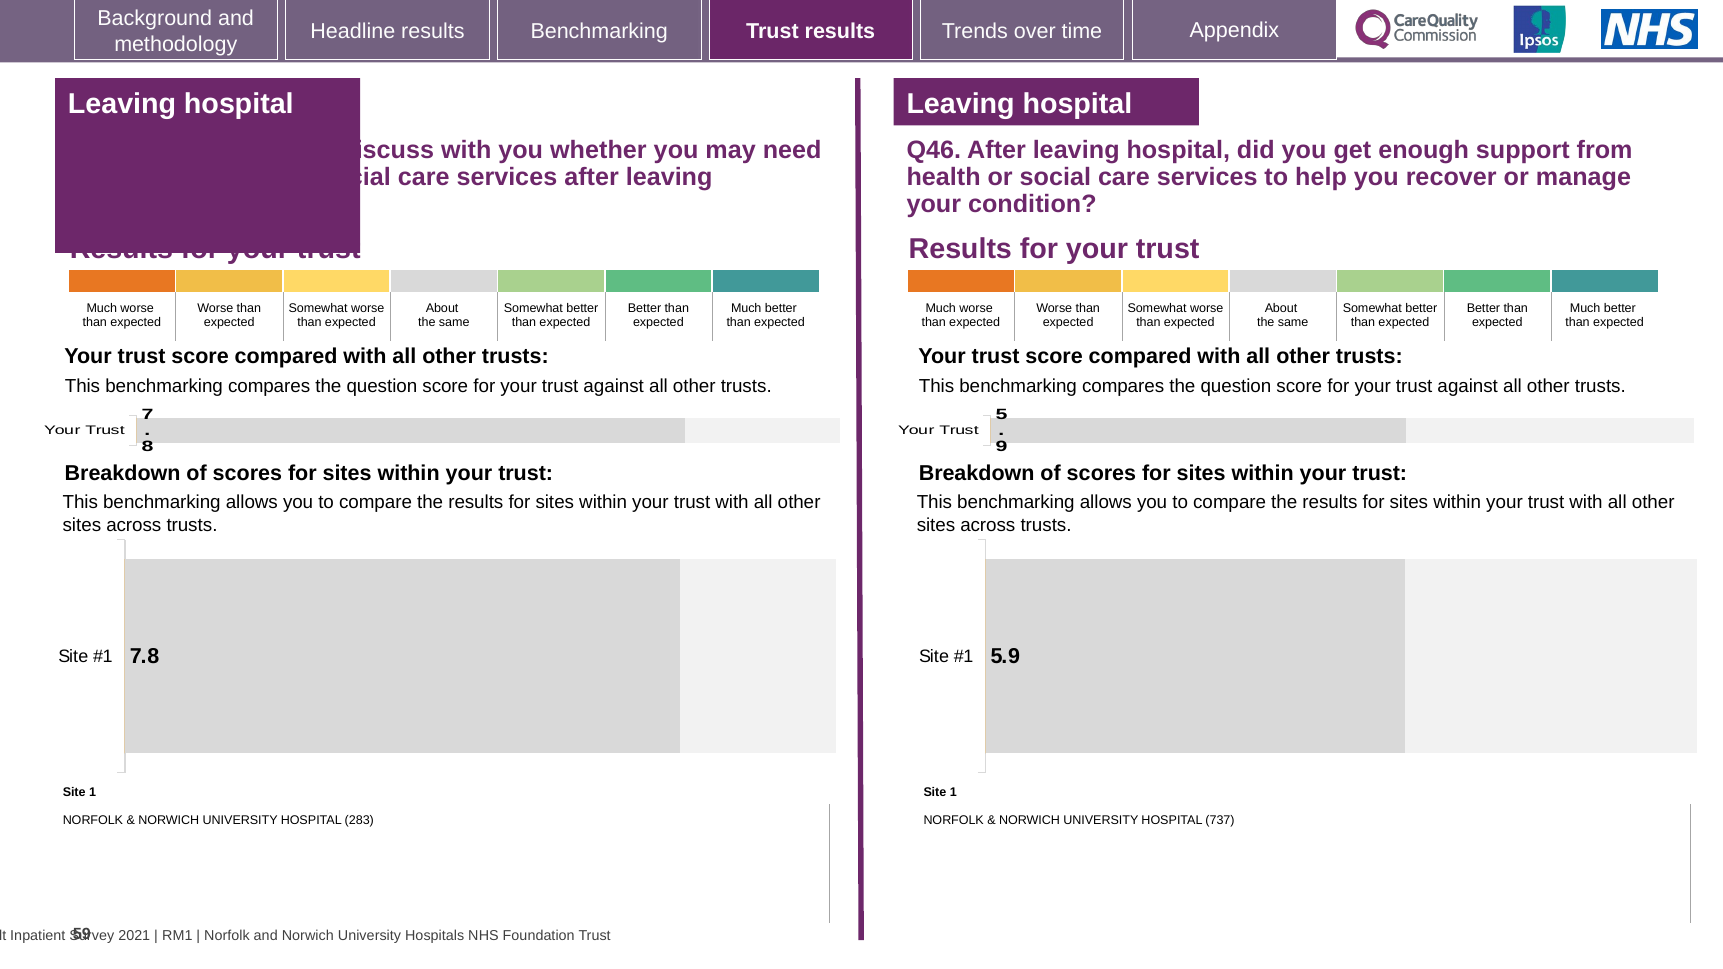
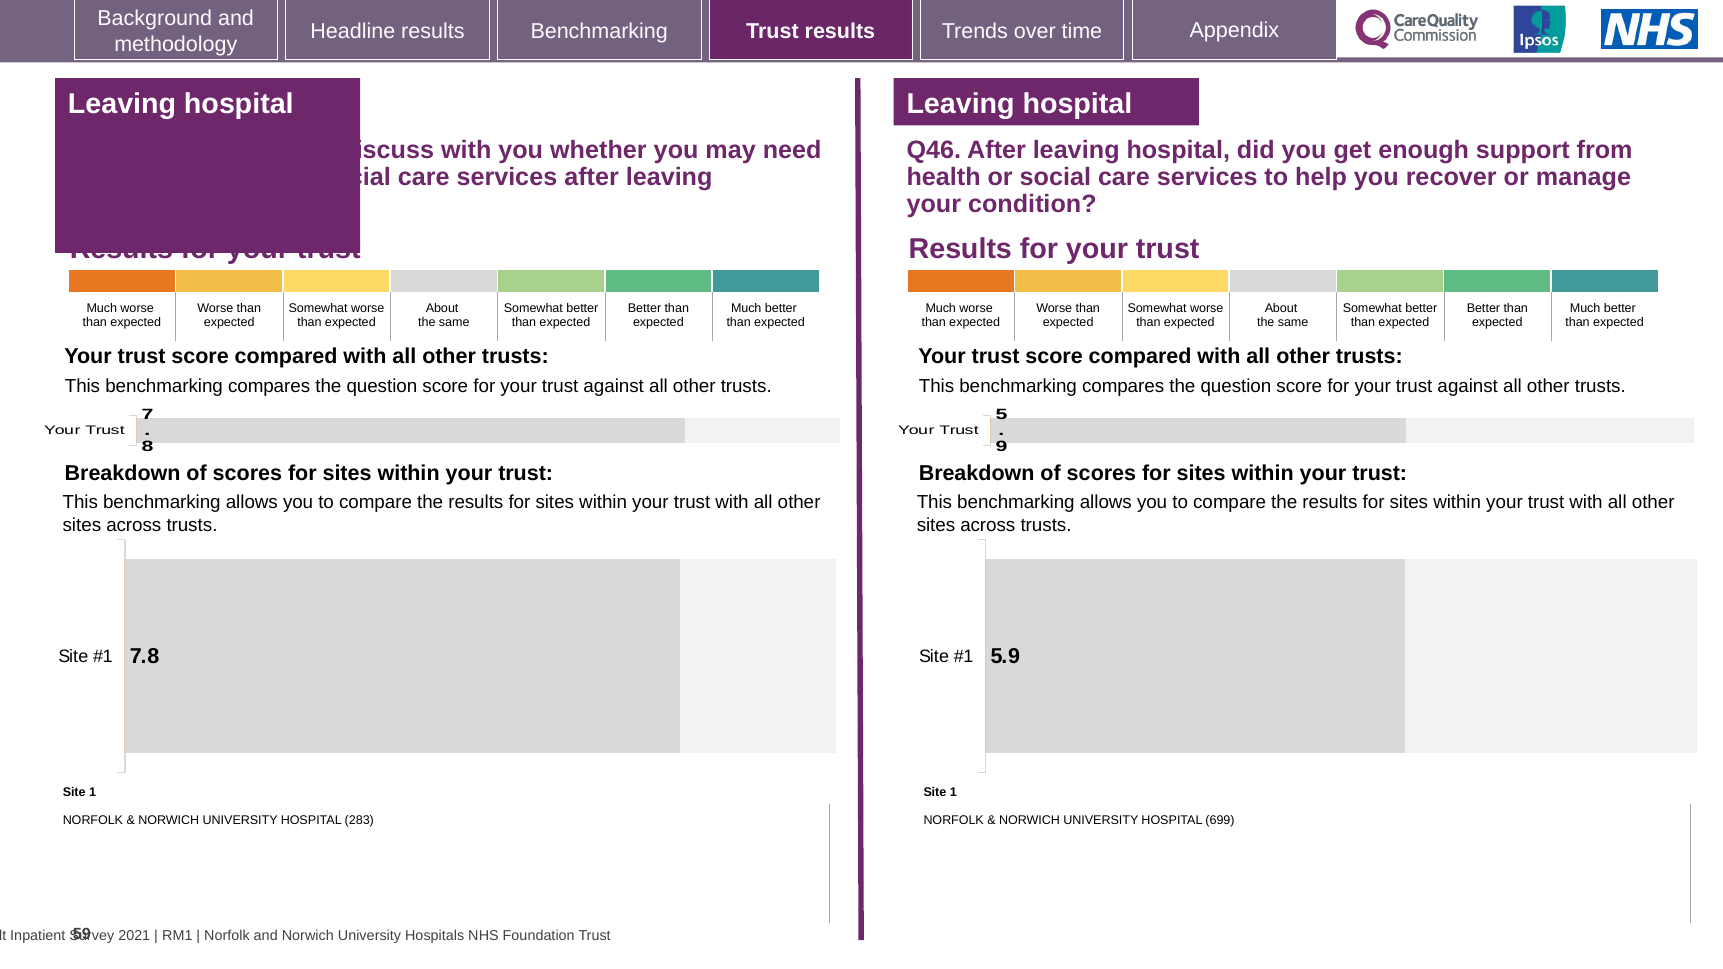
737: 737 -> 699
